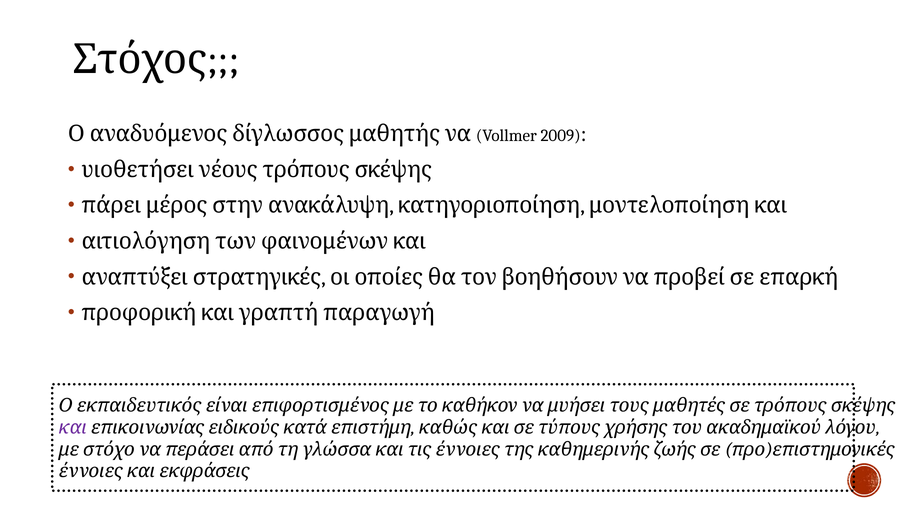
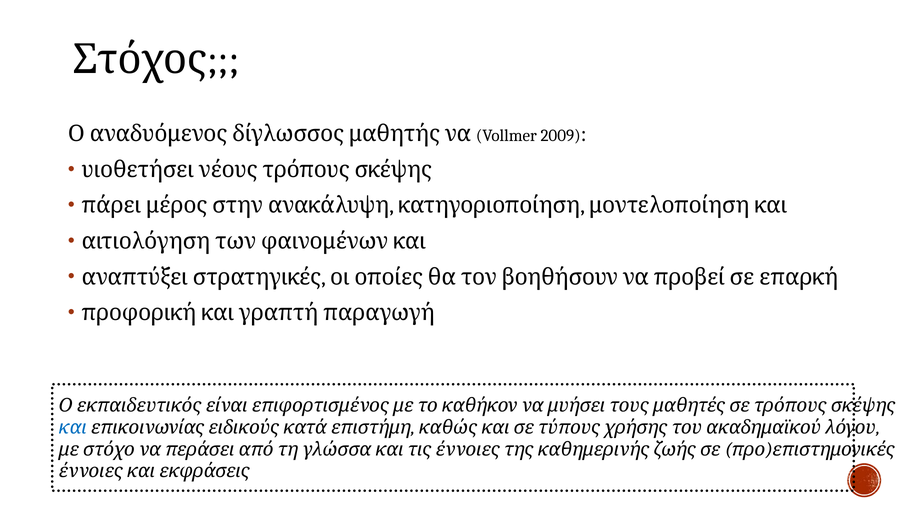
και colour: purple -> blue
